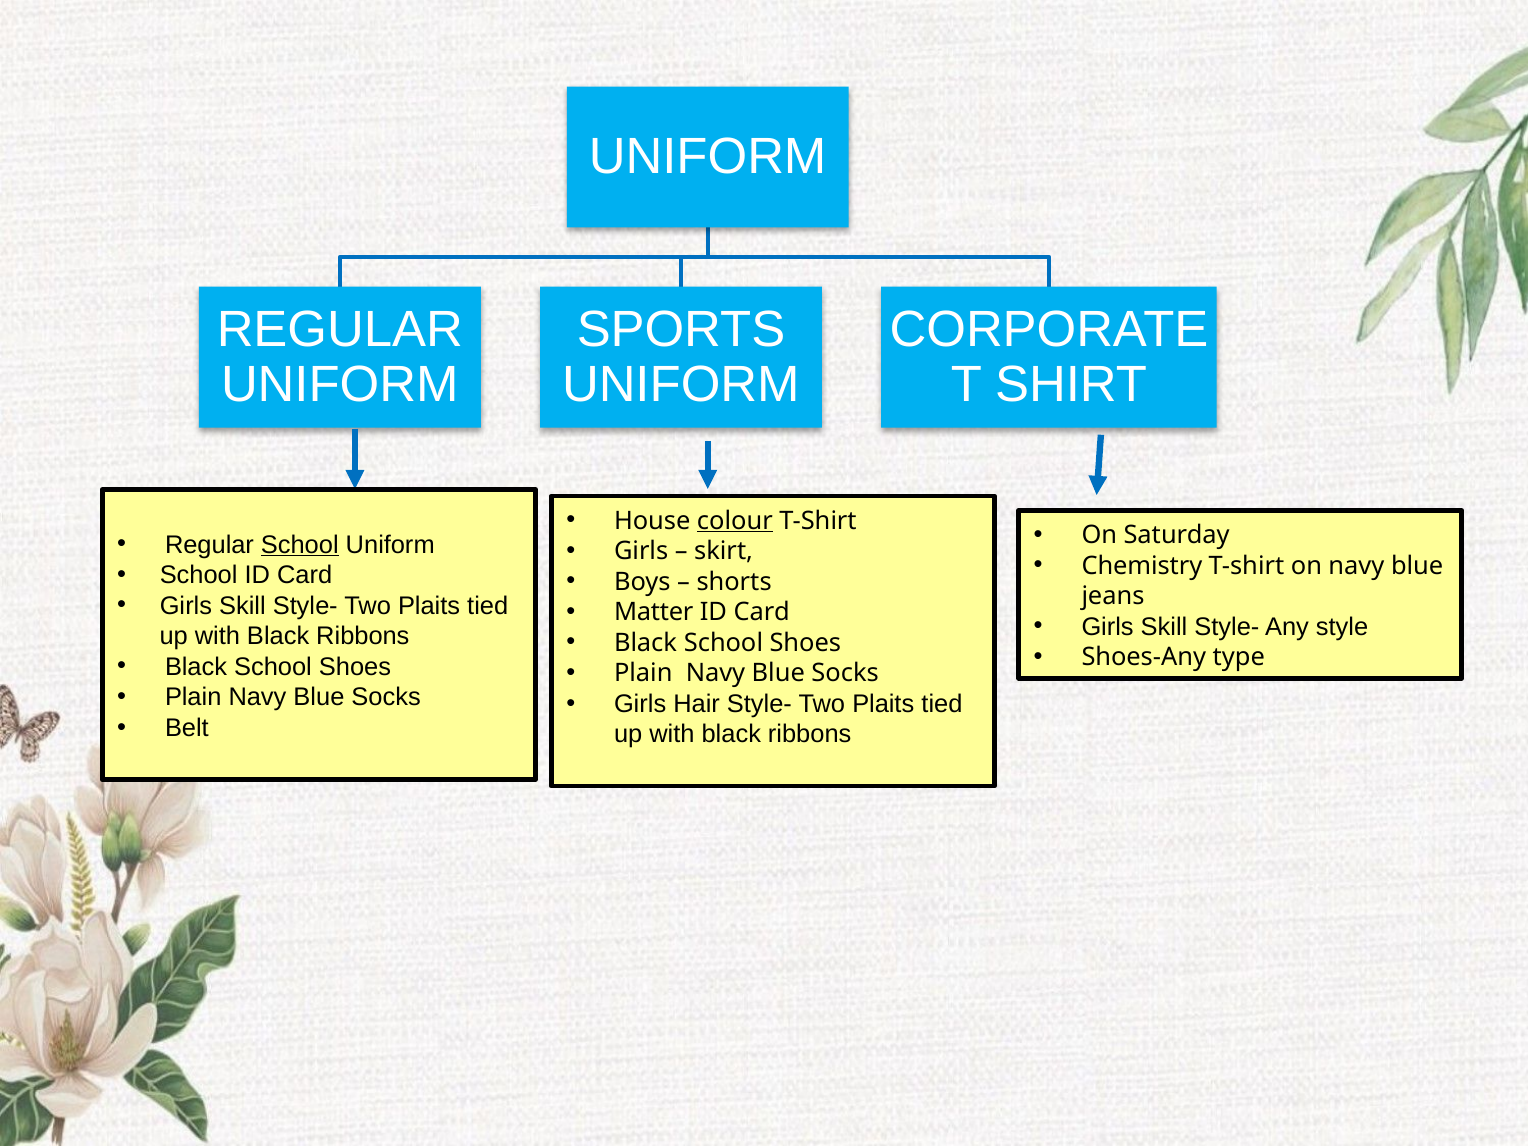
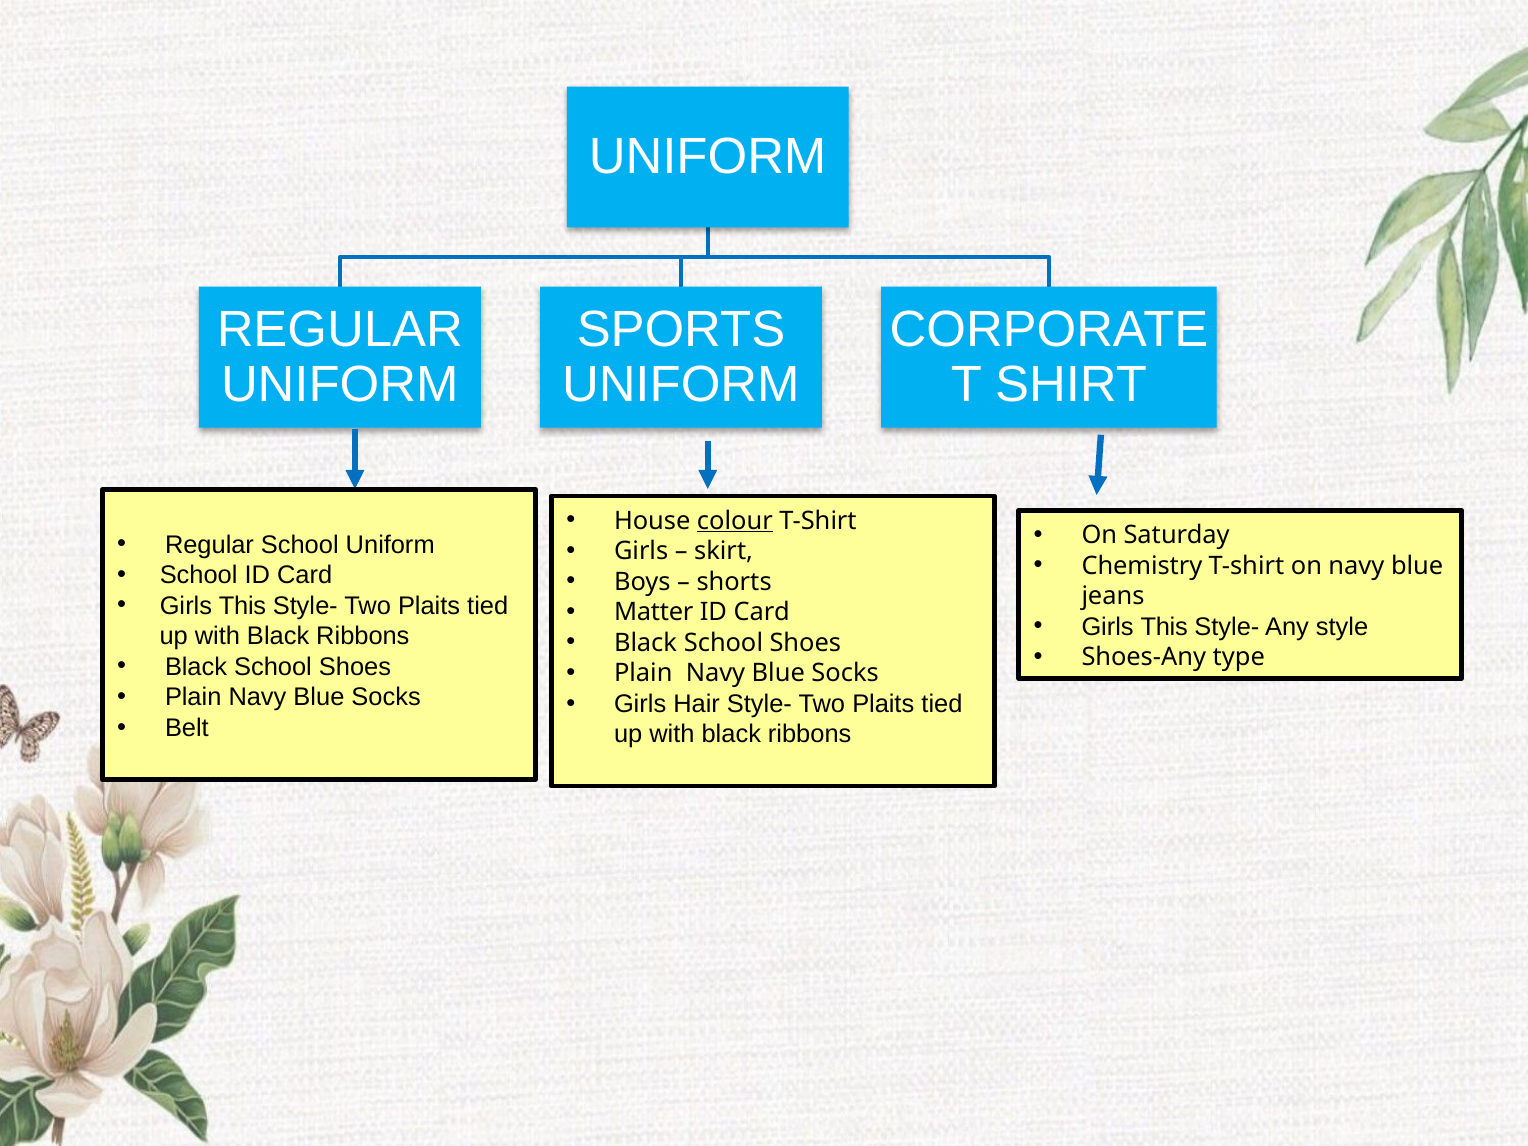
School at (300, 545) underline: present -> none
Skill at (242, 606): Skill -> This
Skill at (1164, 627): Skill -> This
